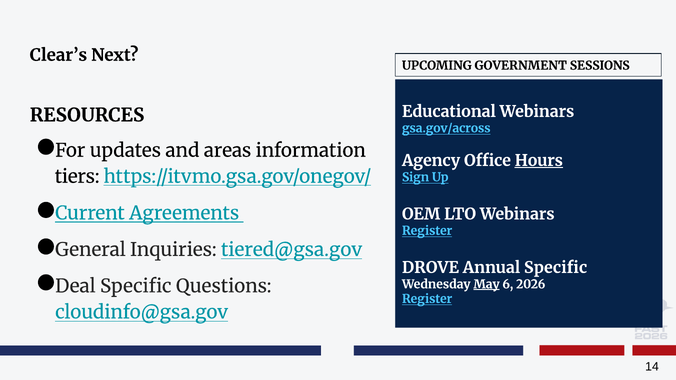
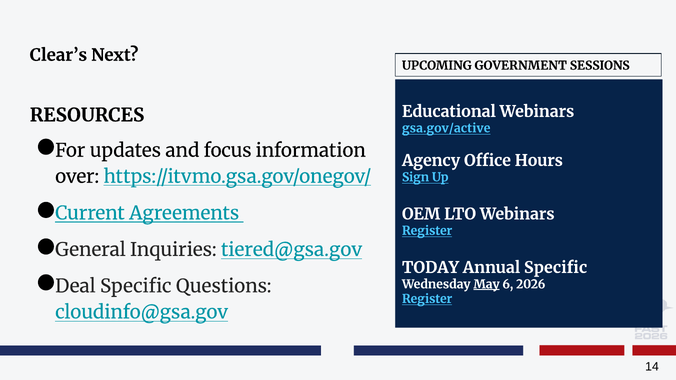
gsa.gov/across: gsa.gov/across -> gsa.gov/active
areas: areas -> focus
Hours underline: present -> none
tiers: tiers -> over
DROVE: DROVE -> TODAY
